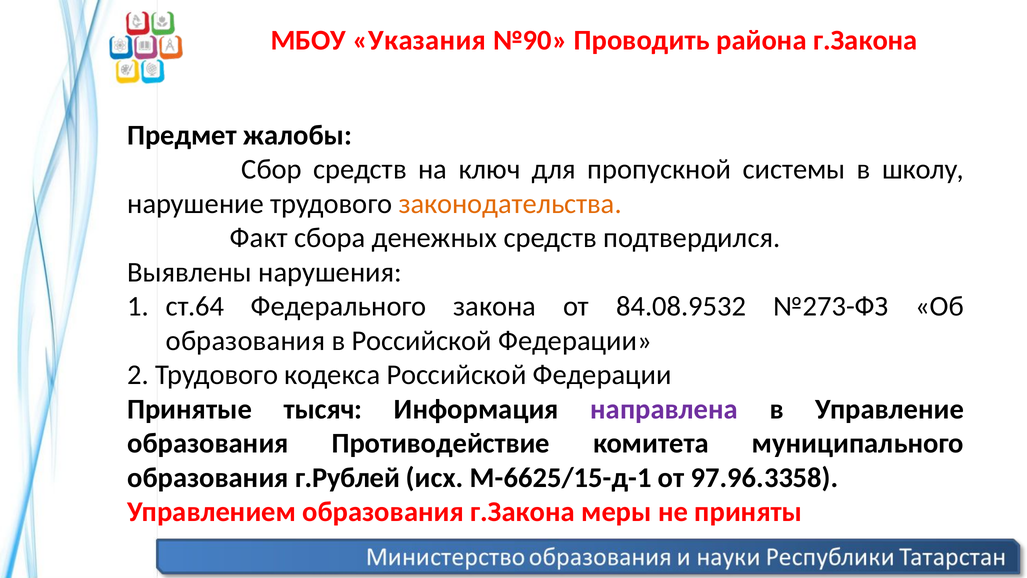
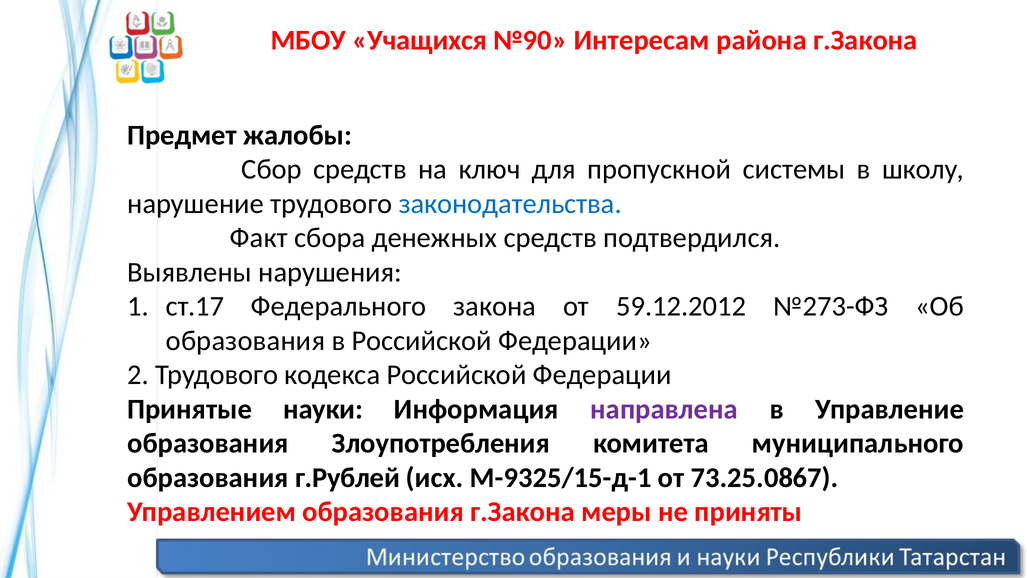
Указания: Указания -> Учащихся
Проводить: Проводить -> Интересам
законодательства colour: orange -> blue
ст.64: ст.64 -> ст.17
84.08.9532: 84.08.9532 -> 59.12.2012
тысяч: тысяч -> науки
Противодействие: Противодействие -> Злоупотребления
М-6625/15-д-1: М-6625/15-д-1 -> М-9325/15-д-1
97.96.3358: 97.96.3358 -> 73.25.0867
